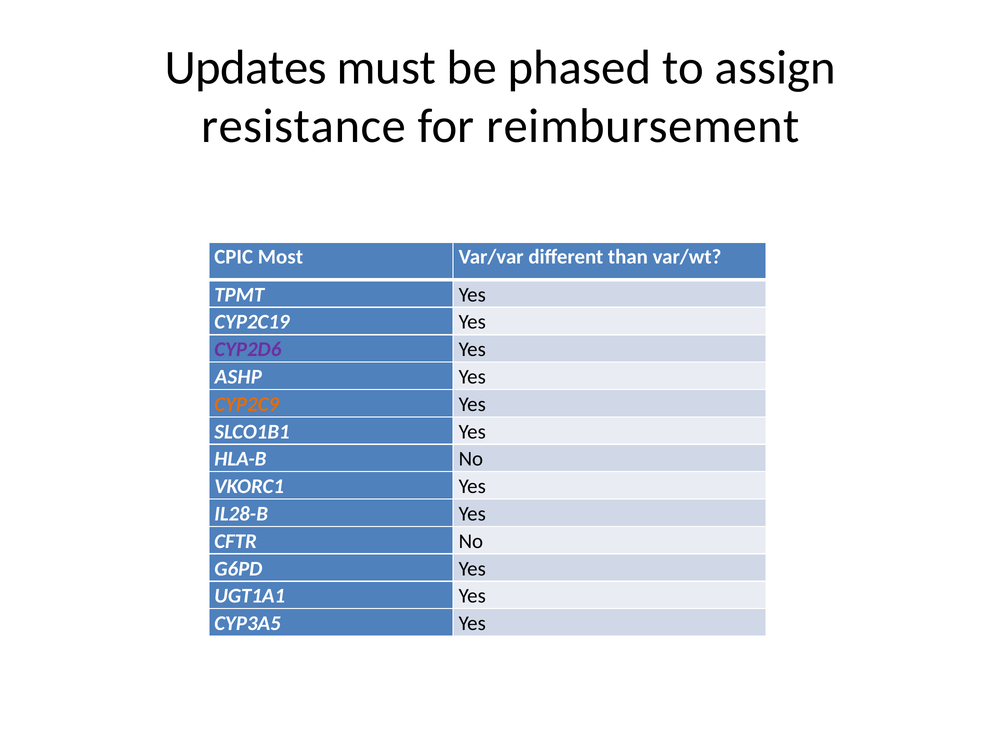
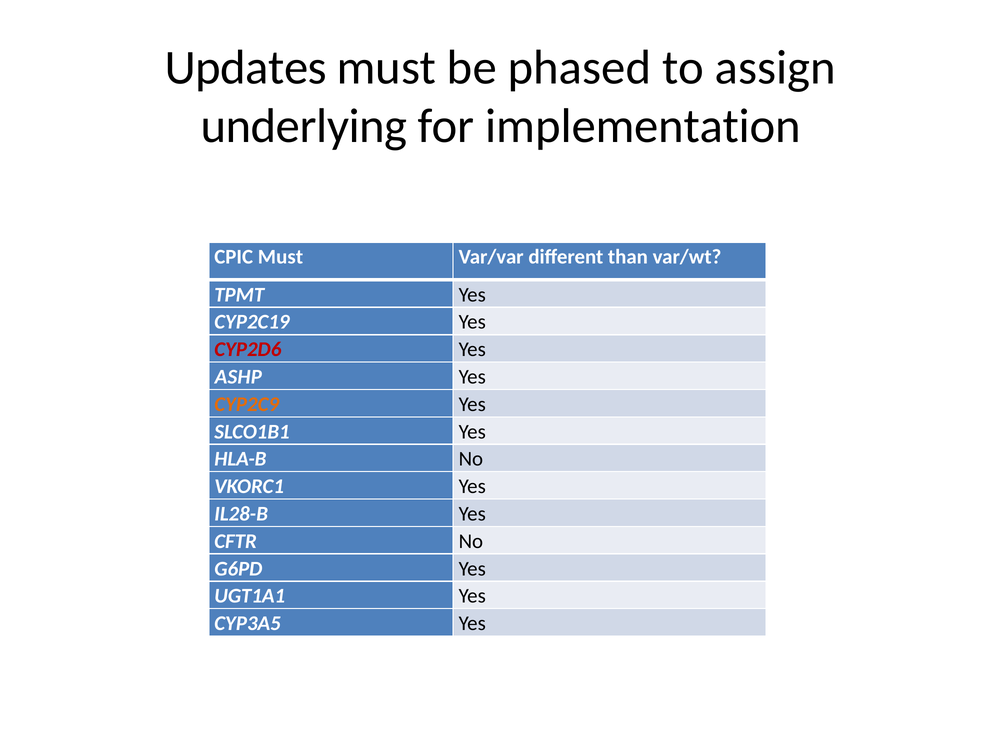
resistance: resistance -> underlying
reimbursement: reimbursement -> implementation
CPIC Most: Most -> Must
CYP2D6 colour: purple -> red
